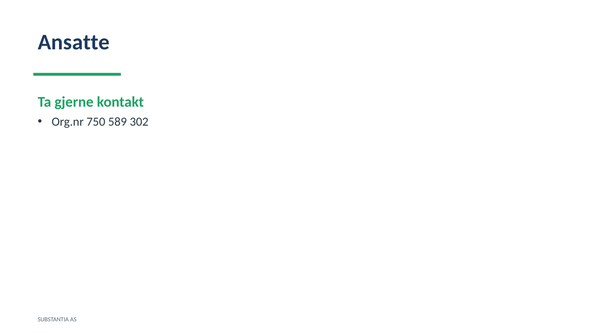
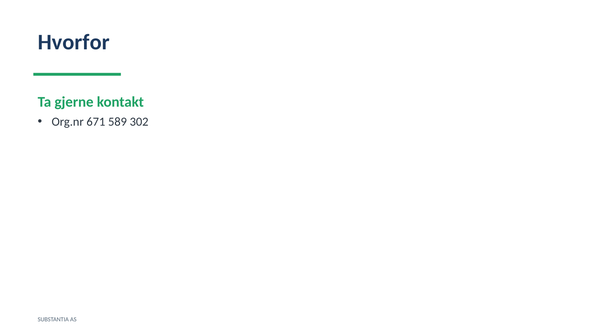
Ansatte: Ansatte -> Hvorfor
750: 750 -> 671
